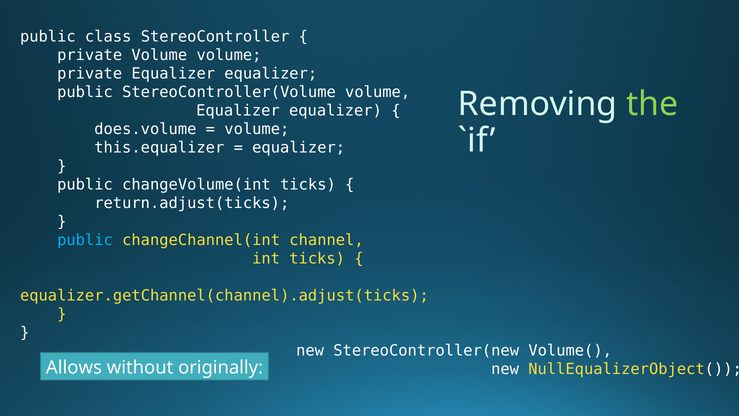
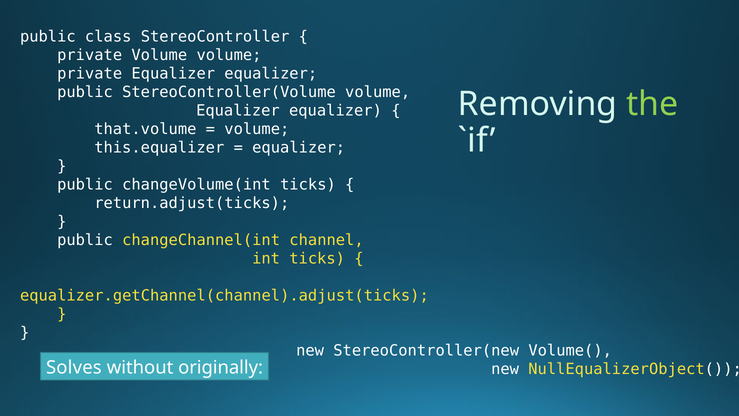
does.volume: does.volume -> that.volume
public at (85, 240) colour: light blue -> white
Allows: Allows -> Solves
